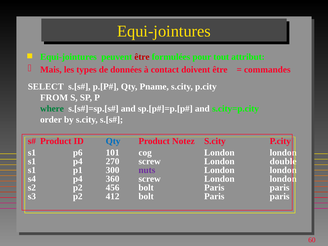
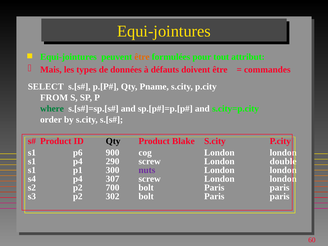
être at (142, 57) colour: red -> orange
contact: contact -> défauts
Qty at (113, 141) colour: blue -> black
Notez: Notez -> Blake
101: 101 -> 900
270: 270 -> 290
360: 360 -> 307
456: 456 -> 700
412: 412 -> 302
